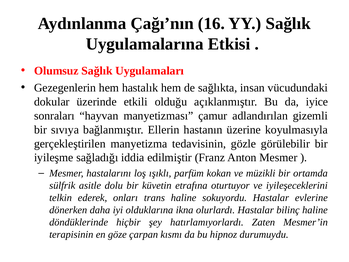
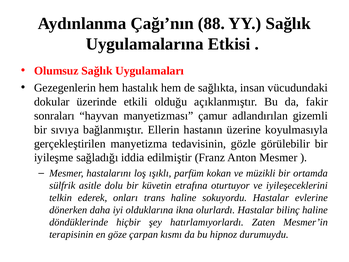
16: 16 -> 88
iyice: iyice -> fakir
